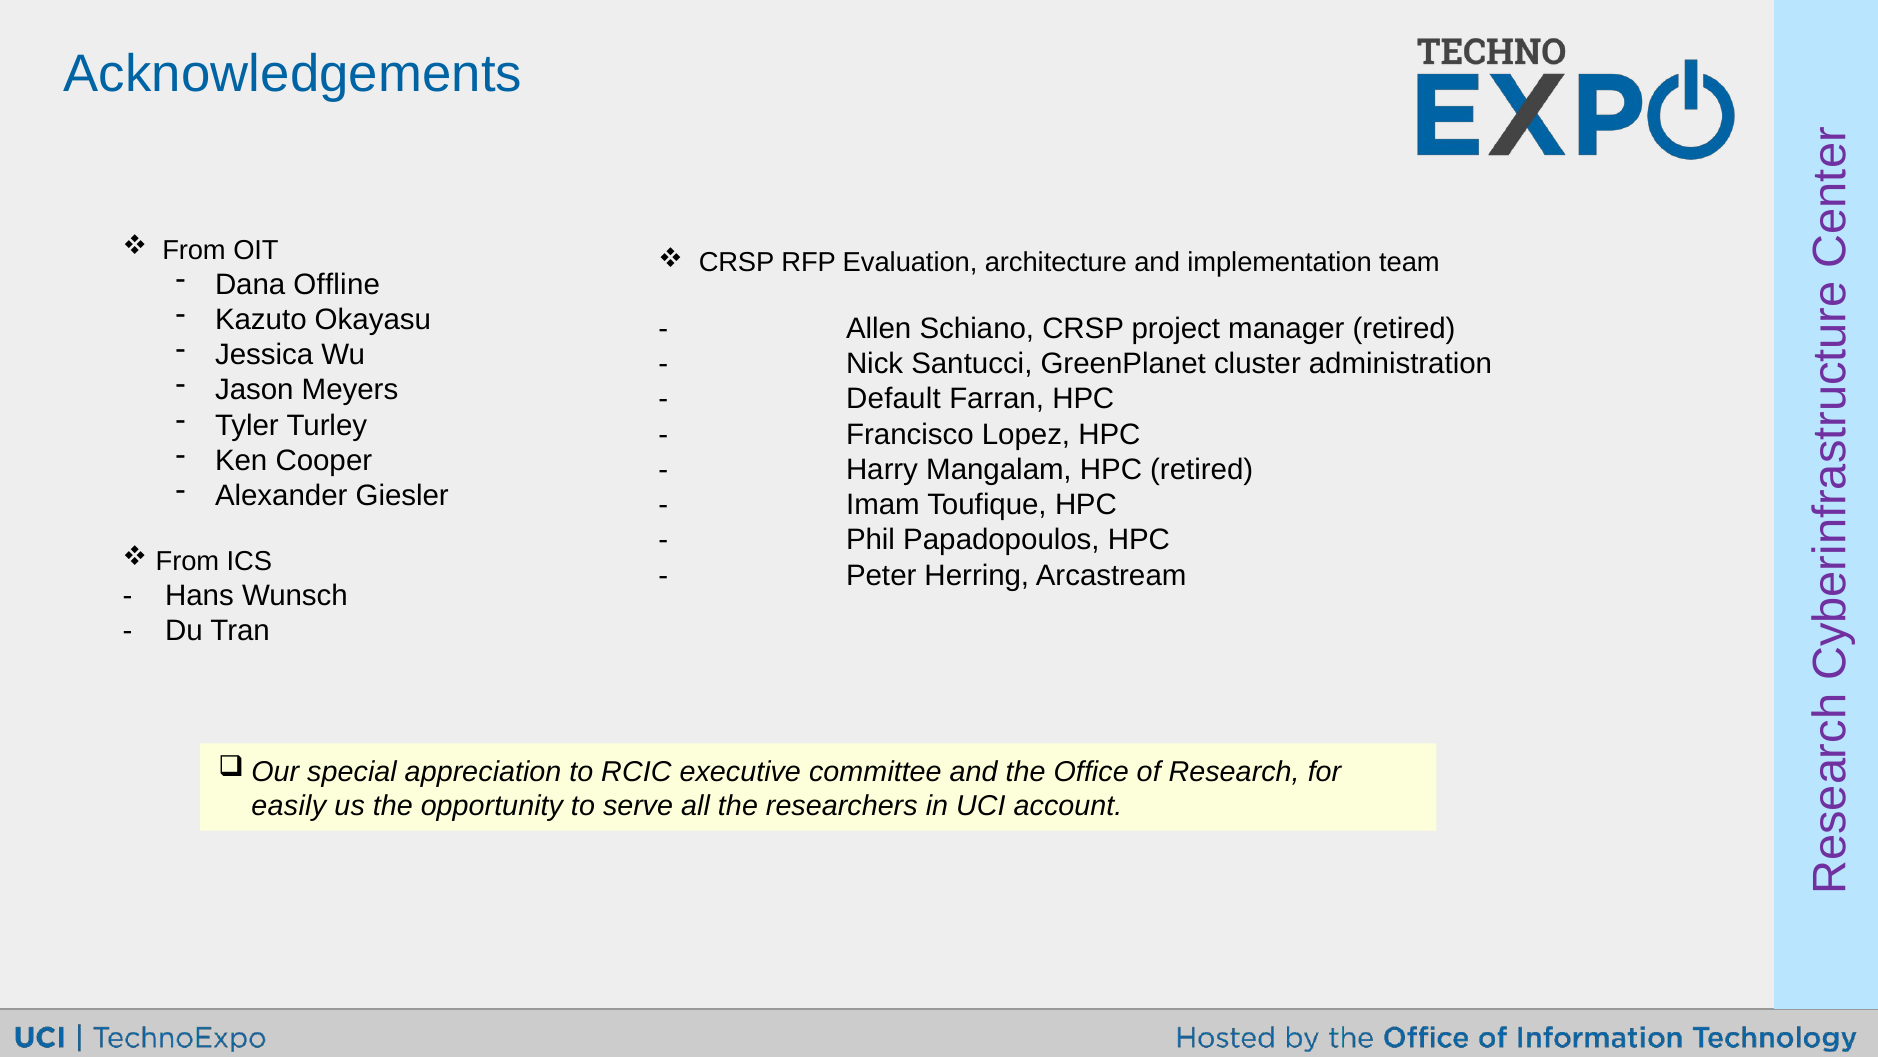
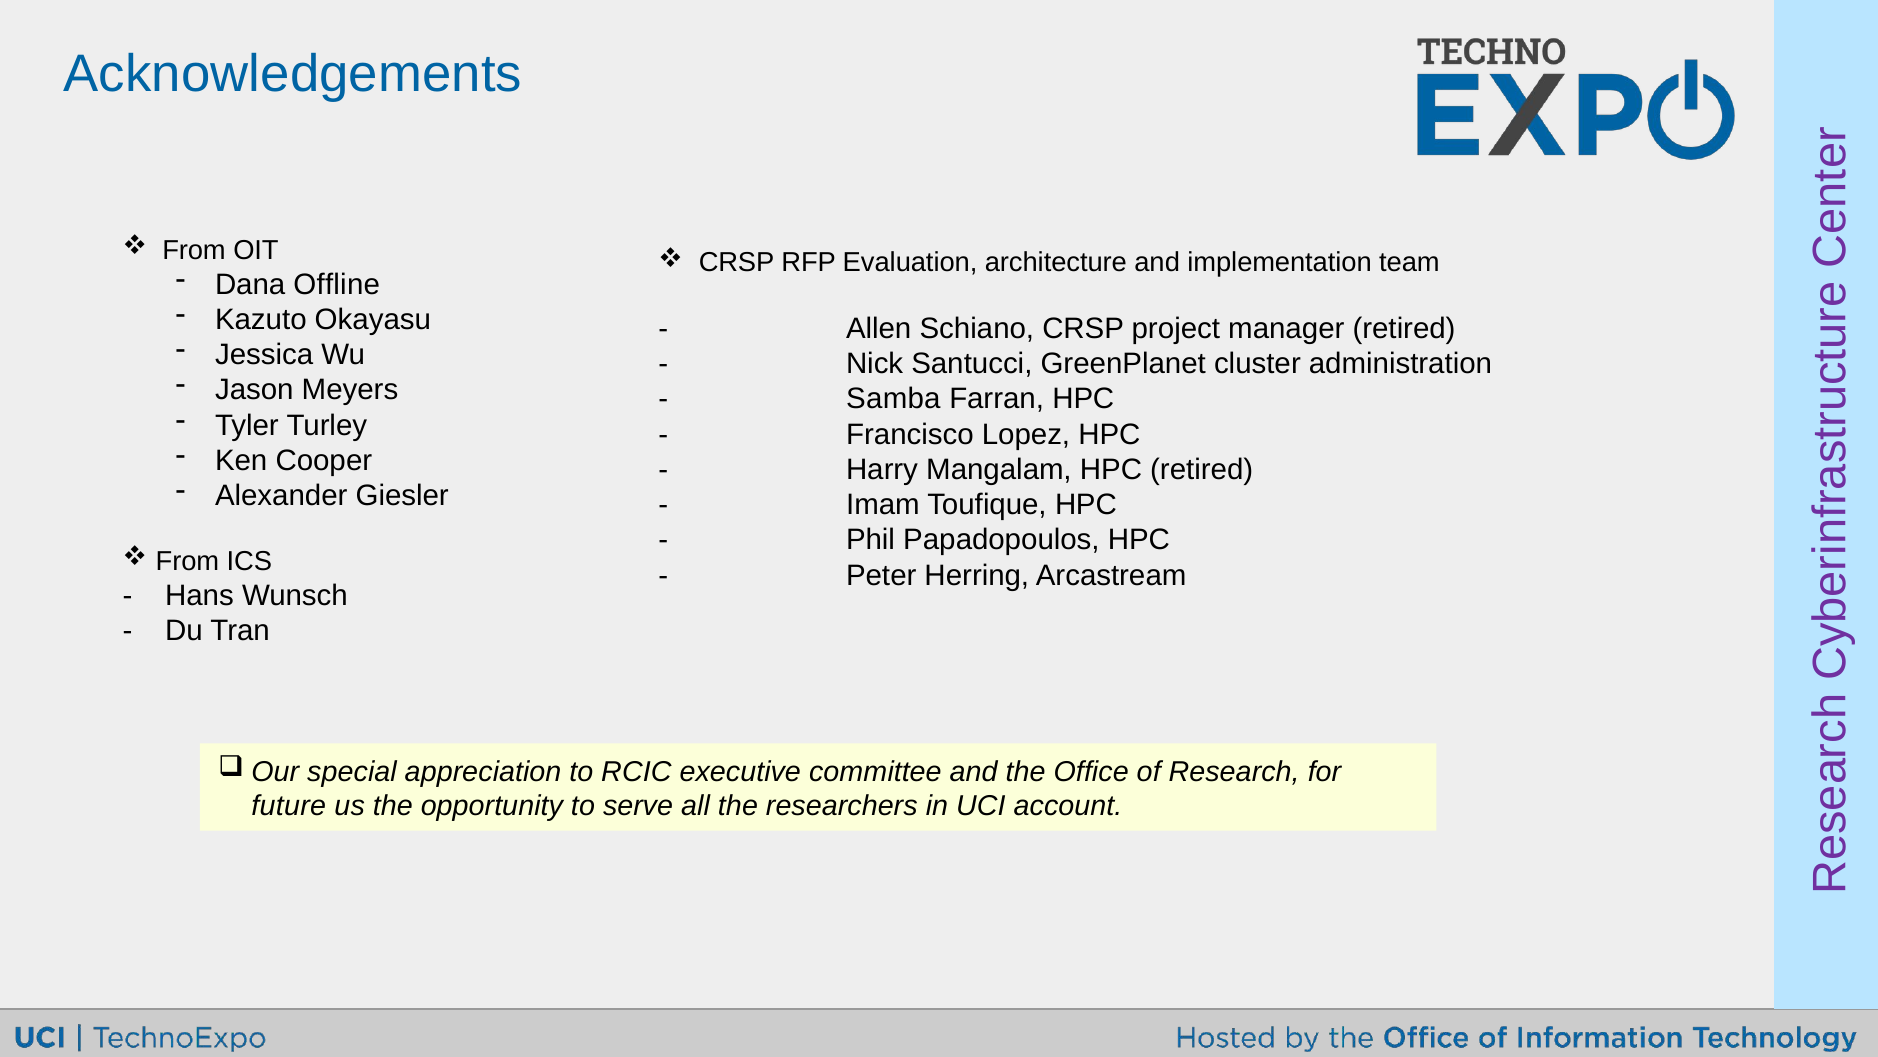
Default: Default -> Samba
easily: easily -> future
